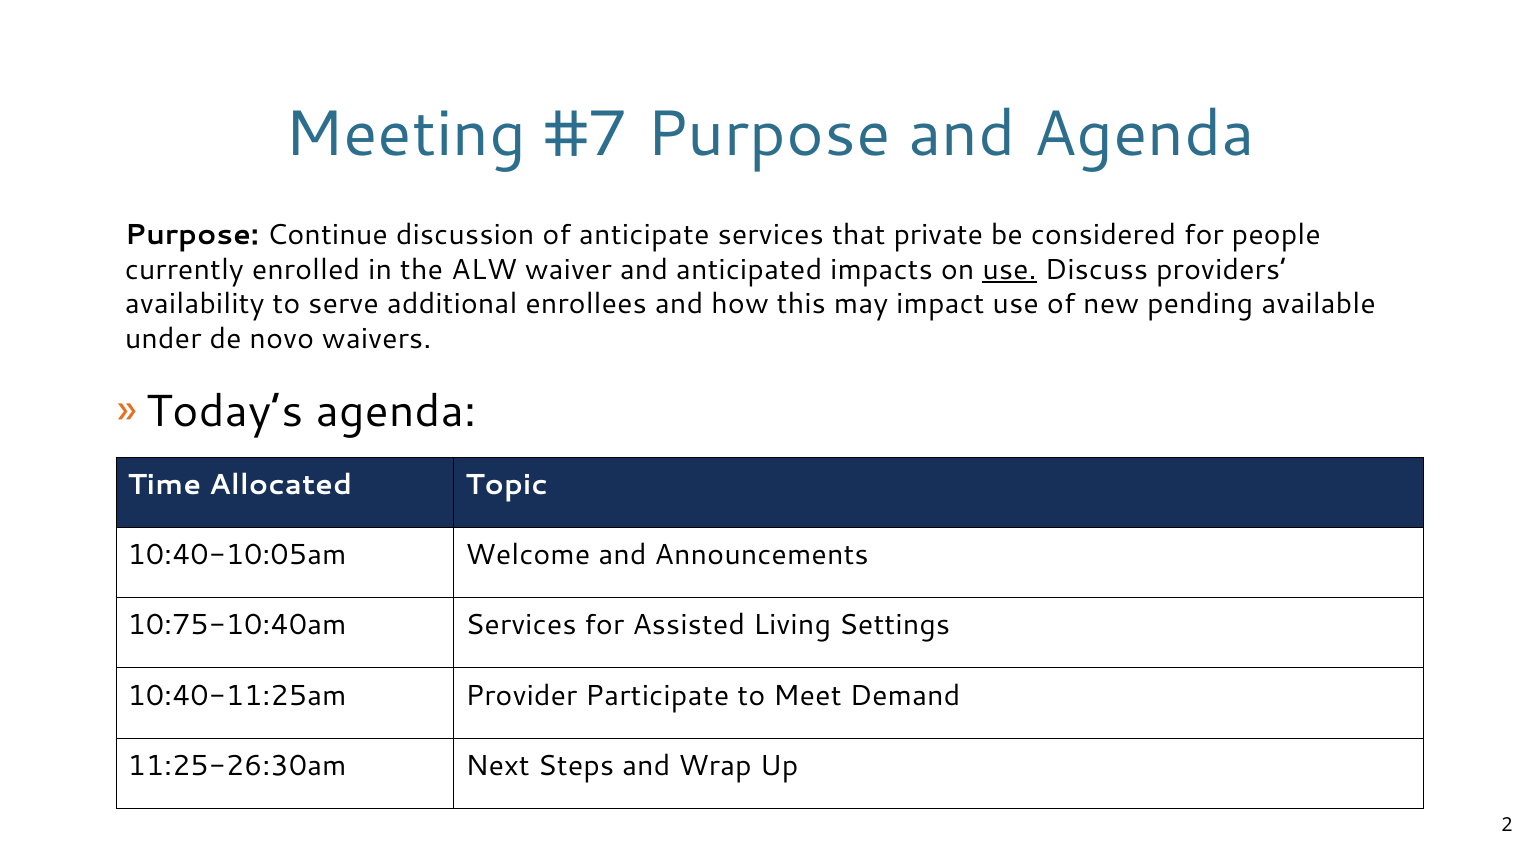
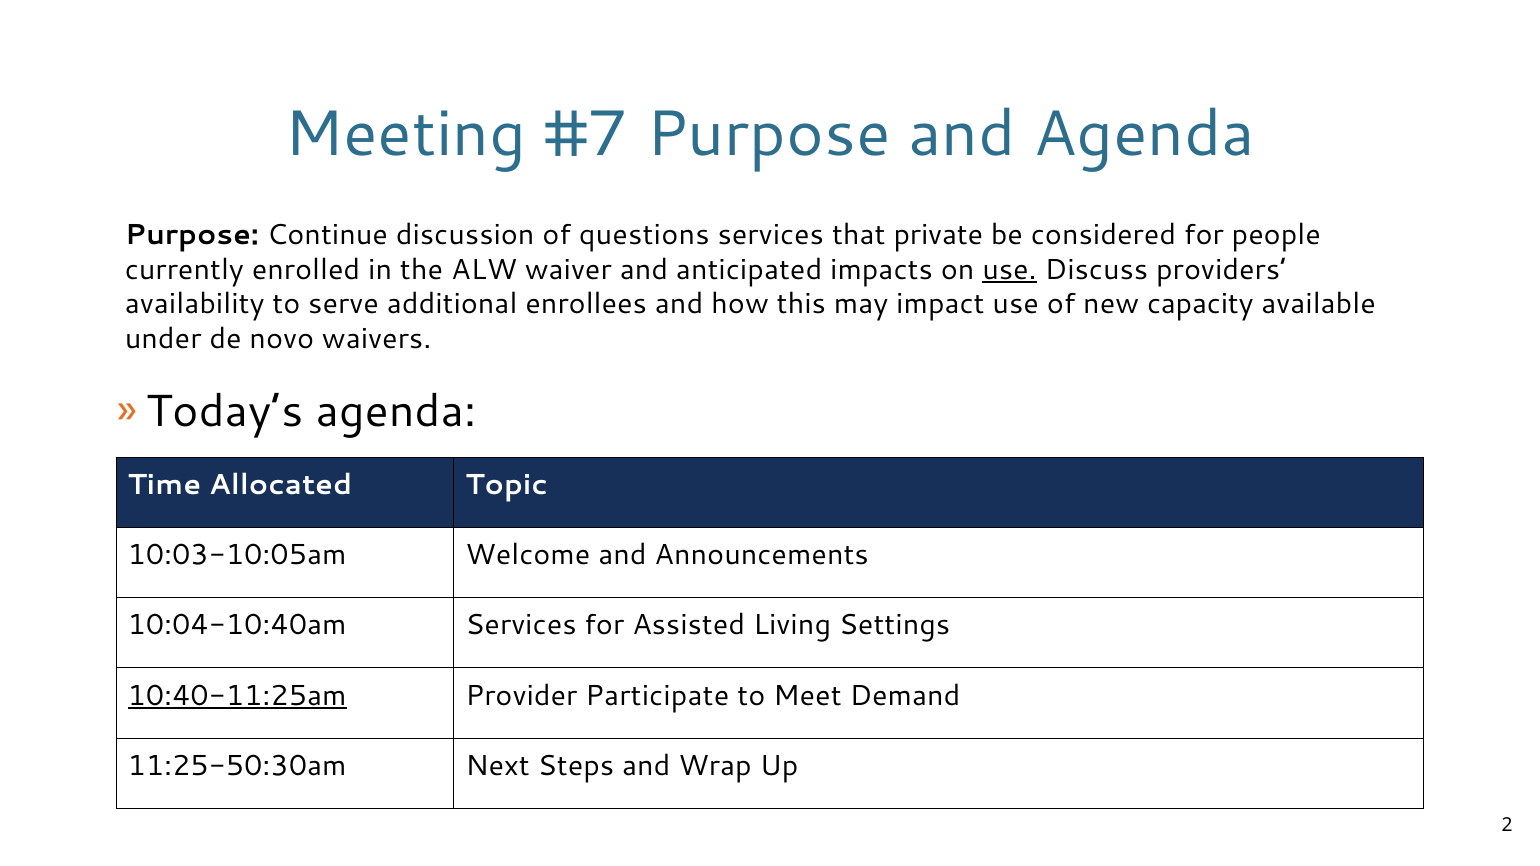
anticipate: anticipate -> questions
pending: pending -> capacity
10:40-10:05am: 10:40-10:05am -> 10:03-10:05am
10:75-10:40am: 10:75-10:40am -> 10:04-10:40am
10:40-11:25am underline: none -> present
11:25-26:30am: 11:25-26:30am -> 11:25-50:30am
